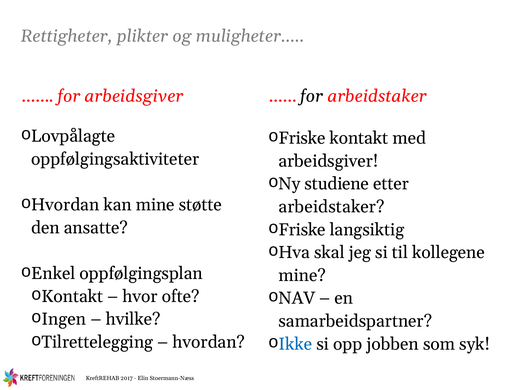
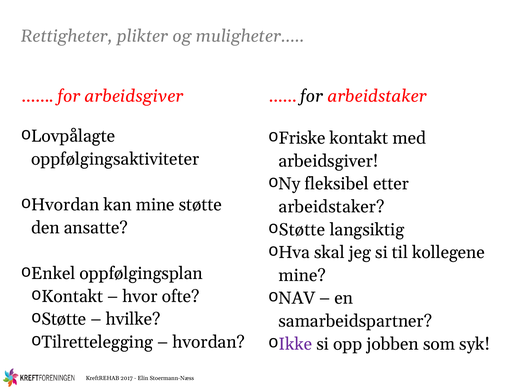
studiene: studiene -> fleksibel
Friske at (302, 230): Friske -> Støtte
Ingen at (64, 319): Ingen -> Støtte
Ikke colour: blue -> purple
